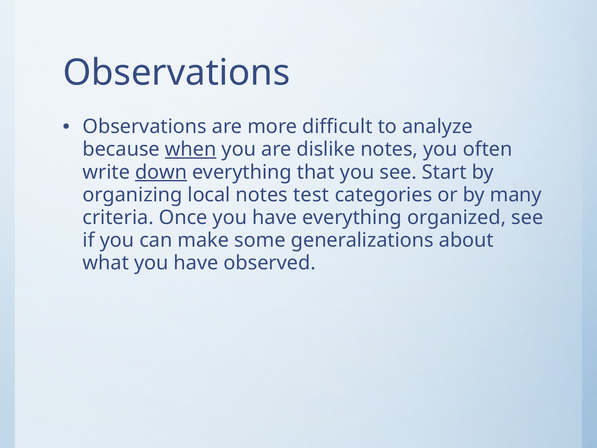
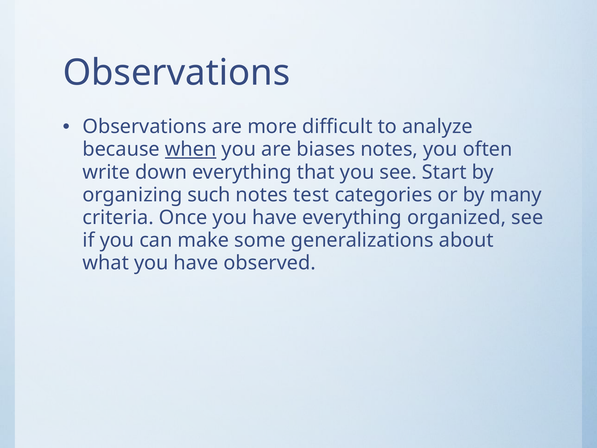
dislike: dislike -> biases
down underline: present -> none
local: local -> such
